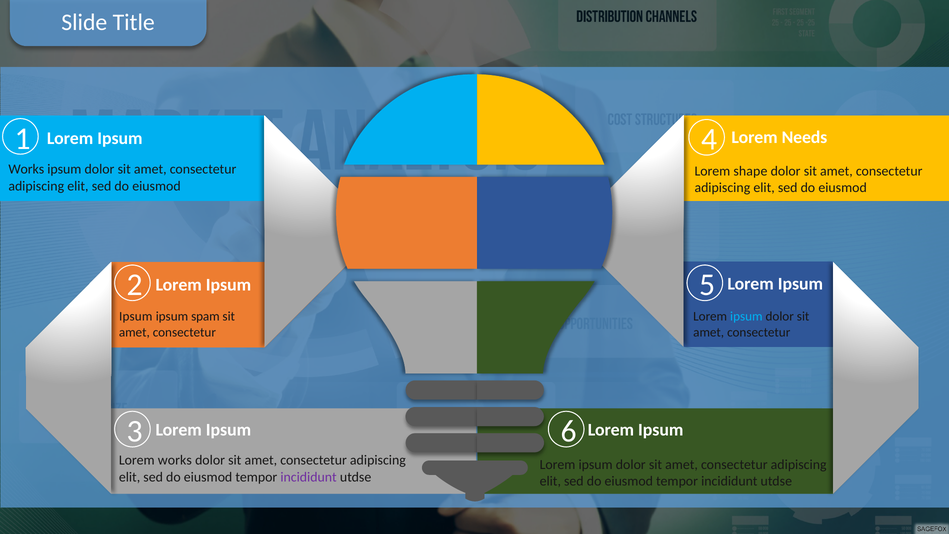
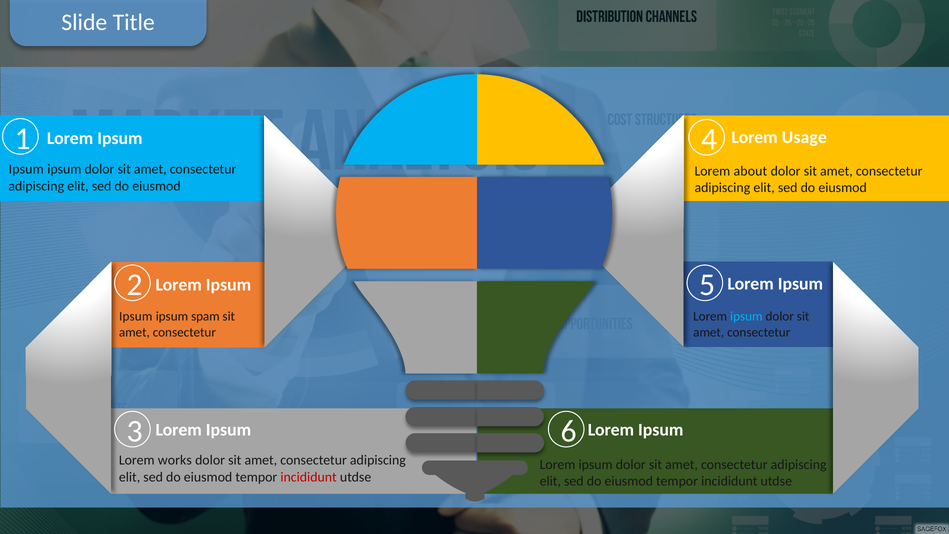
Needs: Needs -> Usage
Works at (26, 169): Works -> Ipsum
shape: shape -> about
incididunt at (309, 477) colour: purple -> red
